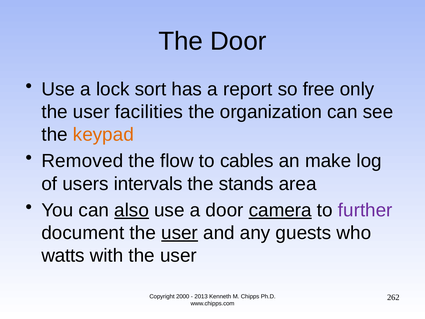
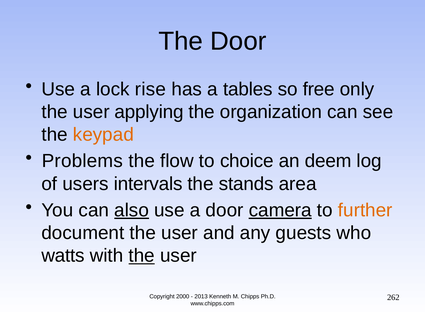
sort: sort -> rise
report: report -> tables
facilities: facilities -> applying
Removed: Removed -> Problems
cables: cables -> choice
make: make -> deem
further colour: purple -> orange
user at (180, 233) underline: present -> none
the at (142, 255) underline: none -> present
